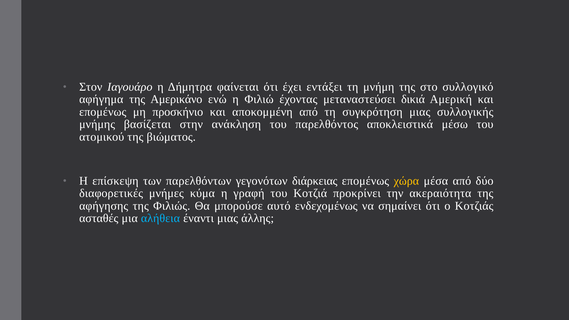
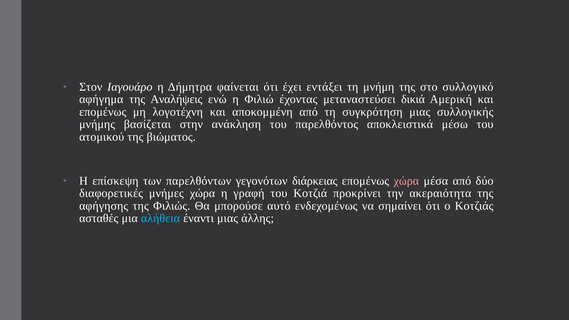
Αμερικάνο: Αμερικάνο -> Αναλήψεις
προσκήνιο: προσκήνιο -> λογοτέχνη
χώρα at (406, 181) colour: yellow -> pink
μνήμες κύμα: κύμα -> χώρα
